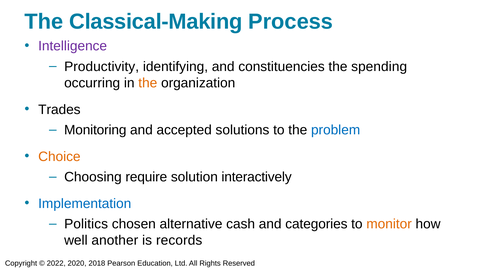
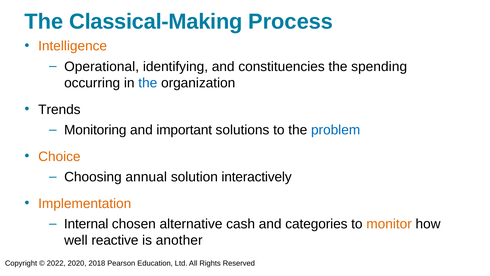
Intelligence colour: purple -> orange
Productivity: Productivity -> Operational
the at (148, 83) colour: orange -> blue
Trades: Trades -> Trends
accepted: accepted -> important
require: require -> annual
Implementation colour: blue -> orange
Politics: Politics -> Internal
another: another -> reactive
records: records -> another
